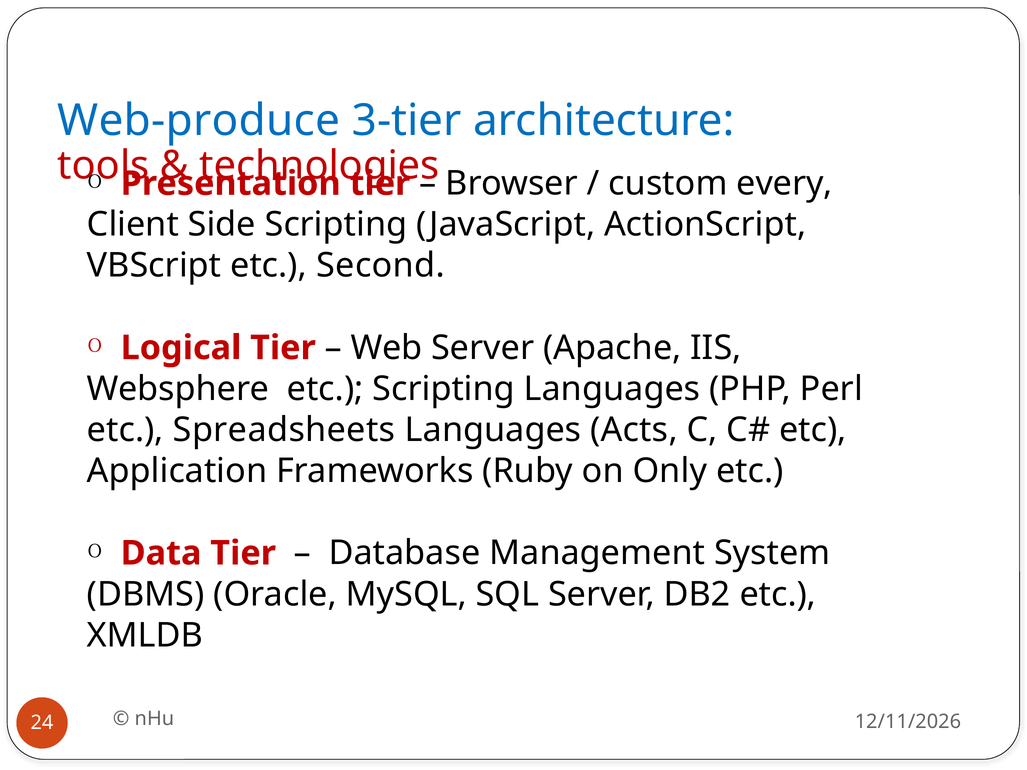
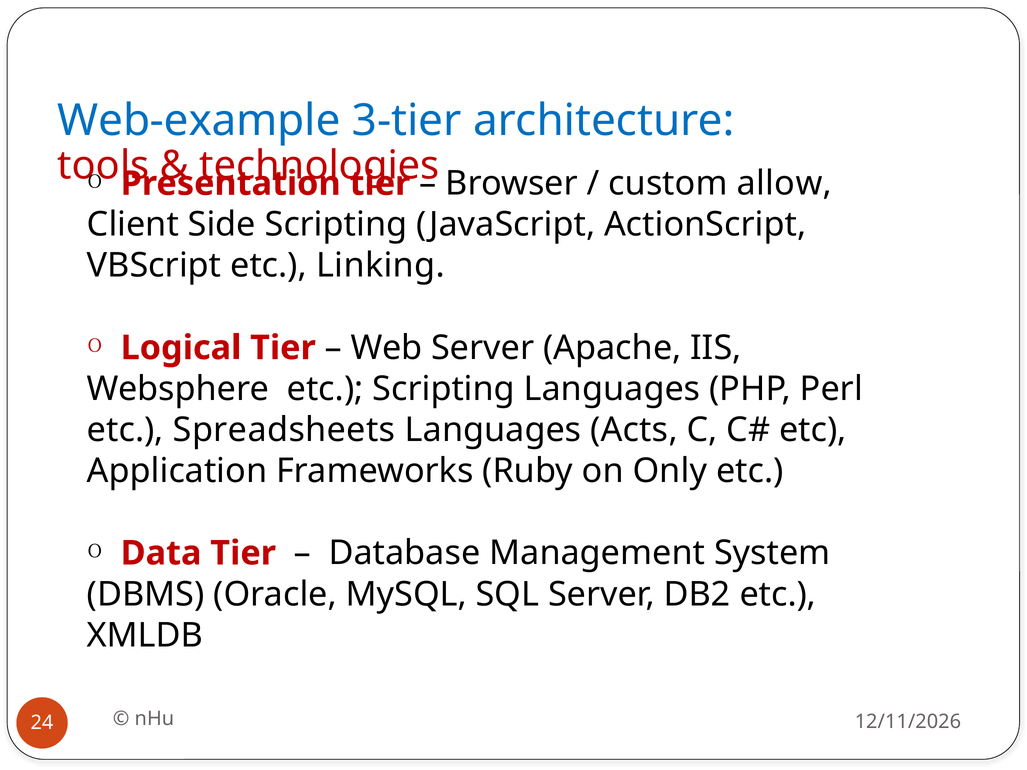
Web-produce: Web-produce -> Web-example
every: every -> allow
Second: Second -> Linking
